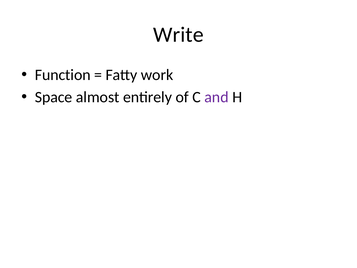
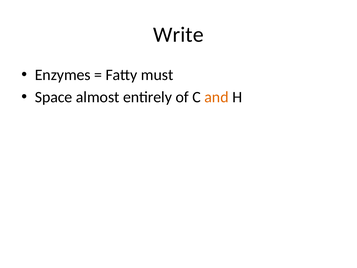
Function: Function -> Enzymes
work: work -> must
and colour: purple -> orange
